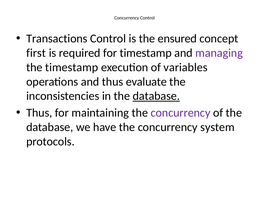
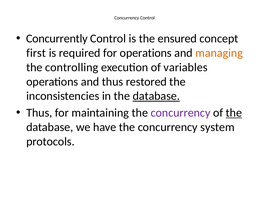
Transactions: Transactions -> Concurrently
for timestamp: timestamp -> operations
managing colour: purple -> orange
the timestamp: timestamp -> controlling
evaluate: evaluate -> restored
the at (234, 113) underline: none -> present
